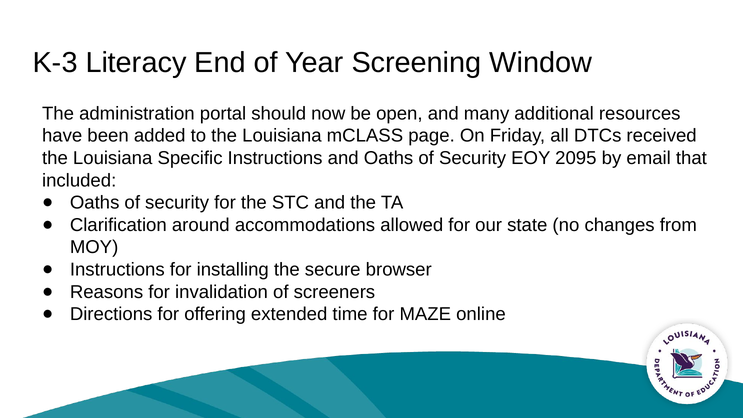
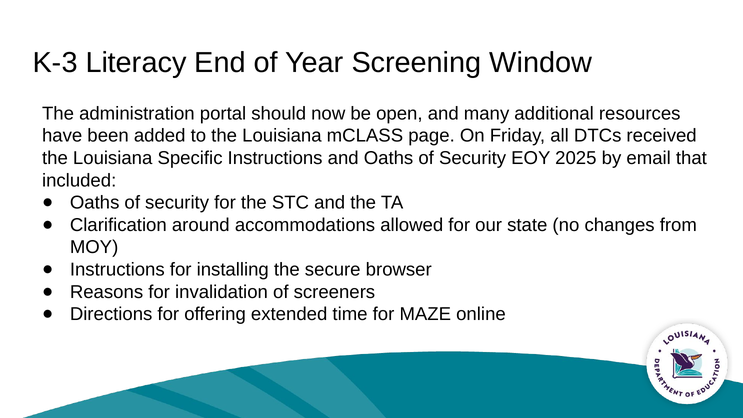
2095: 2095 -> 2025
